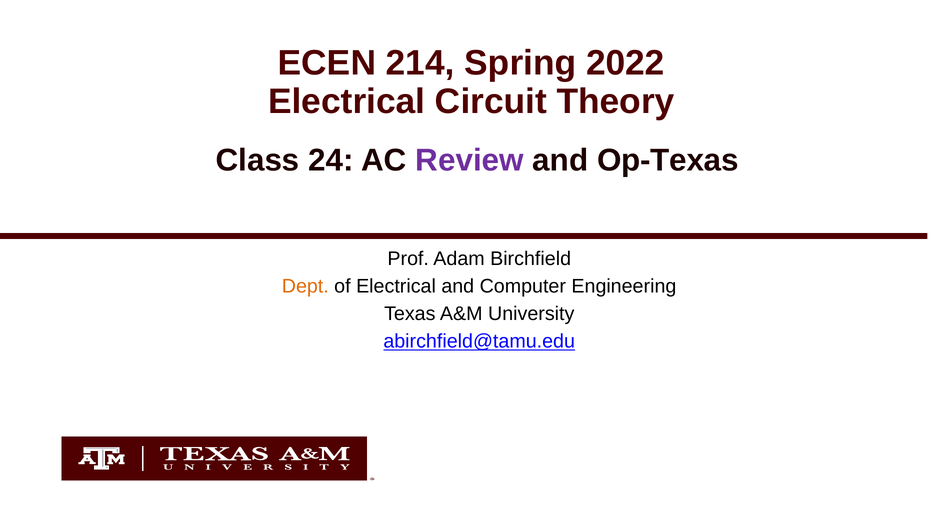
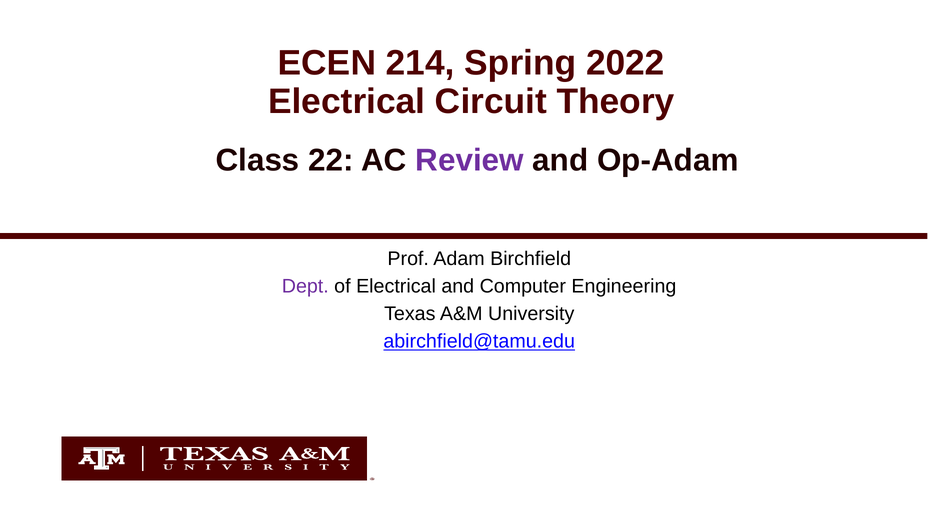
24: 24 -> 22
Op-Texas: Op-Texas -> Op-Adam
Dept colour: orange -> purple
